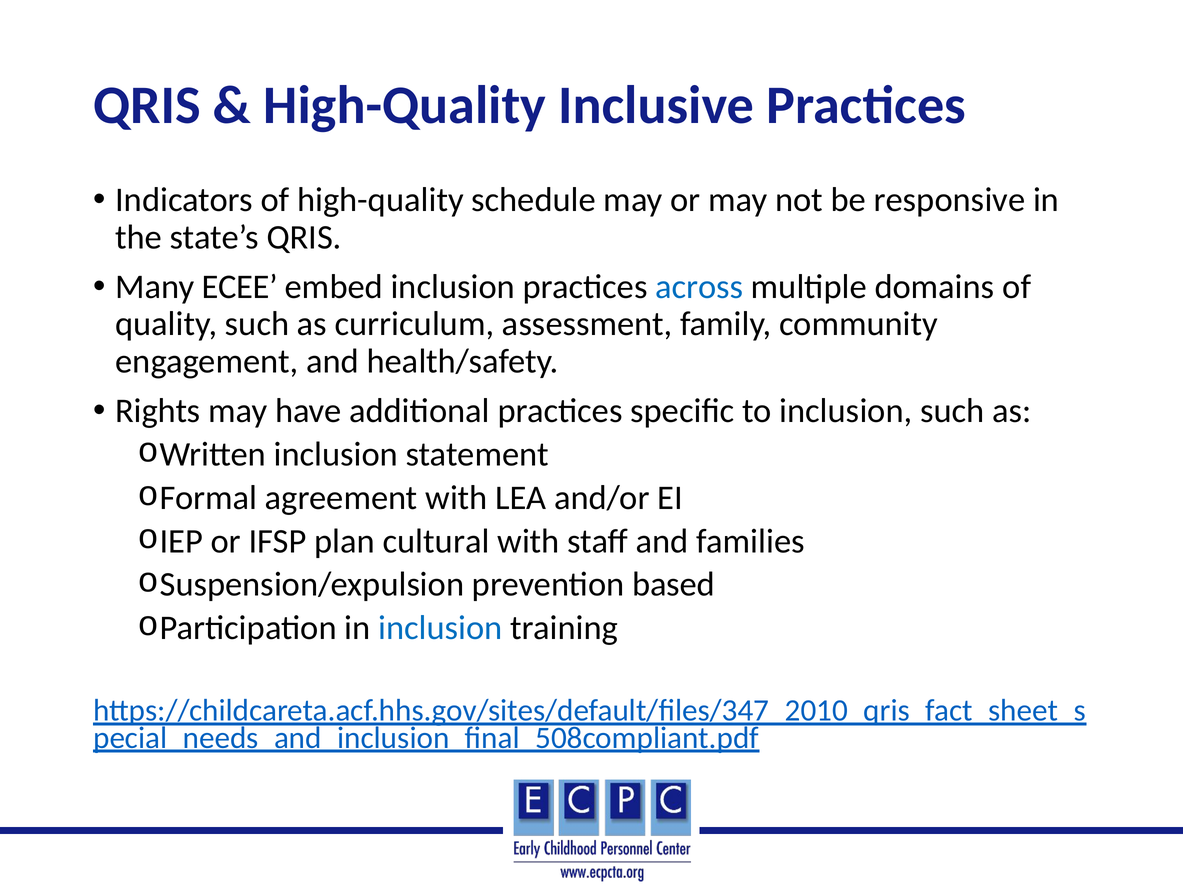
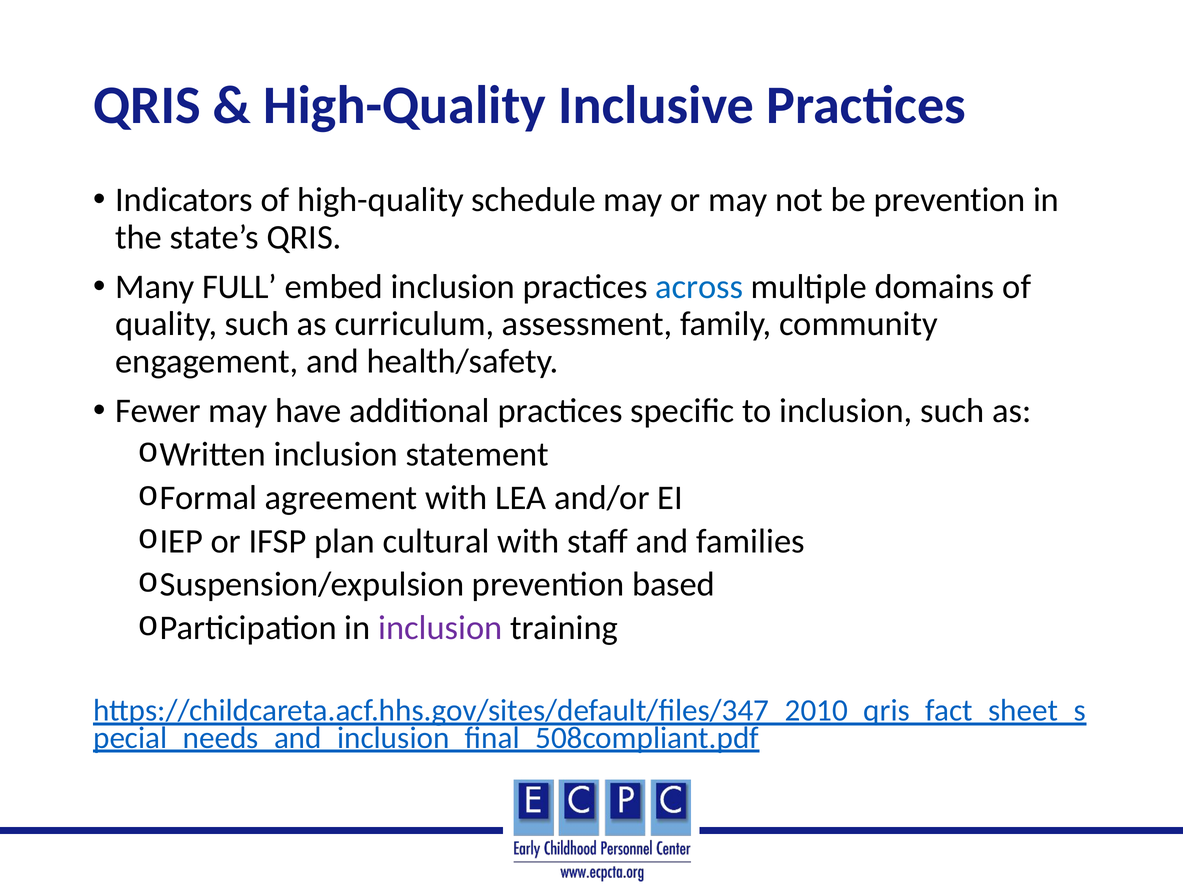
be responsive: responsive -> prevention
ECEE: ECEE -> FULL
Rights: Rights -> Fewer
inclusion at (440, 628) colour: blue -> purple
